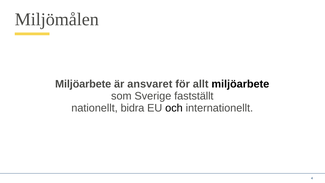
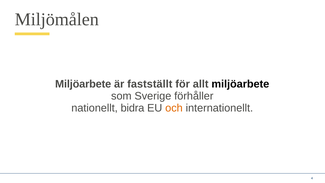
ansvaret: ansvaret -> fastställt
fastställt: fastställt -> förhåller
och colour: black -> orange
